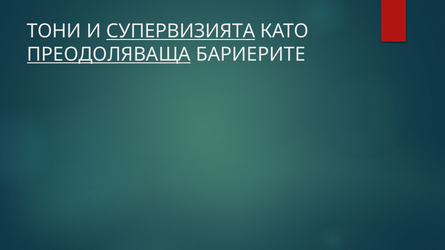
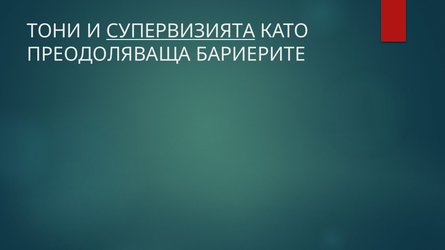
ПРЕОДОЛЯВАЩА underline: present -> none
